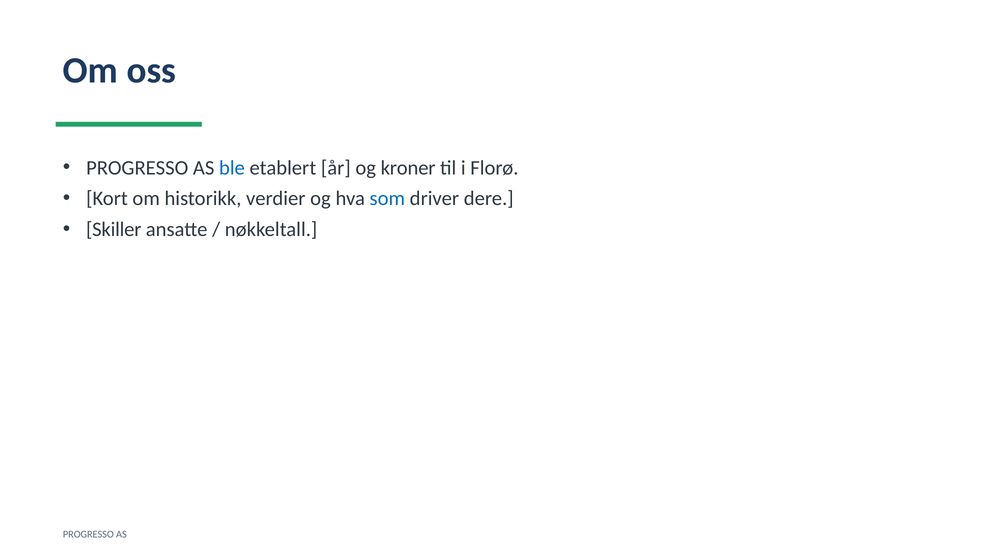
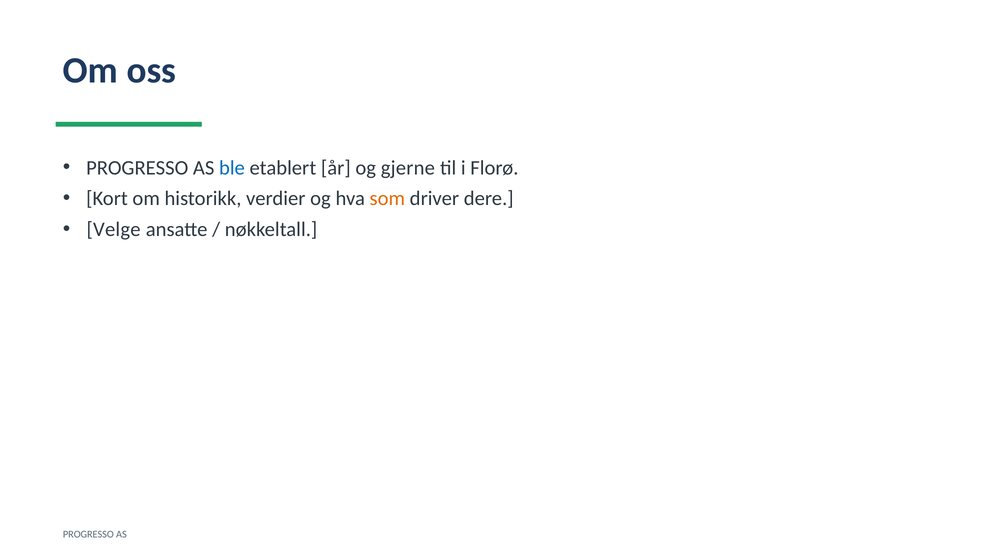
kroner: kroner -> gjerne
som colour: blue -> orange
Skiller: Skiller -> Velge
